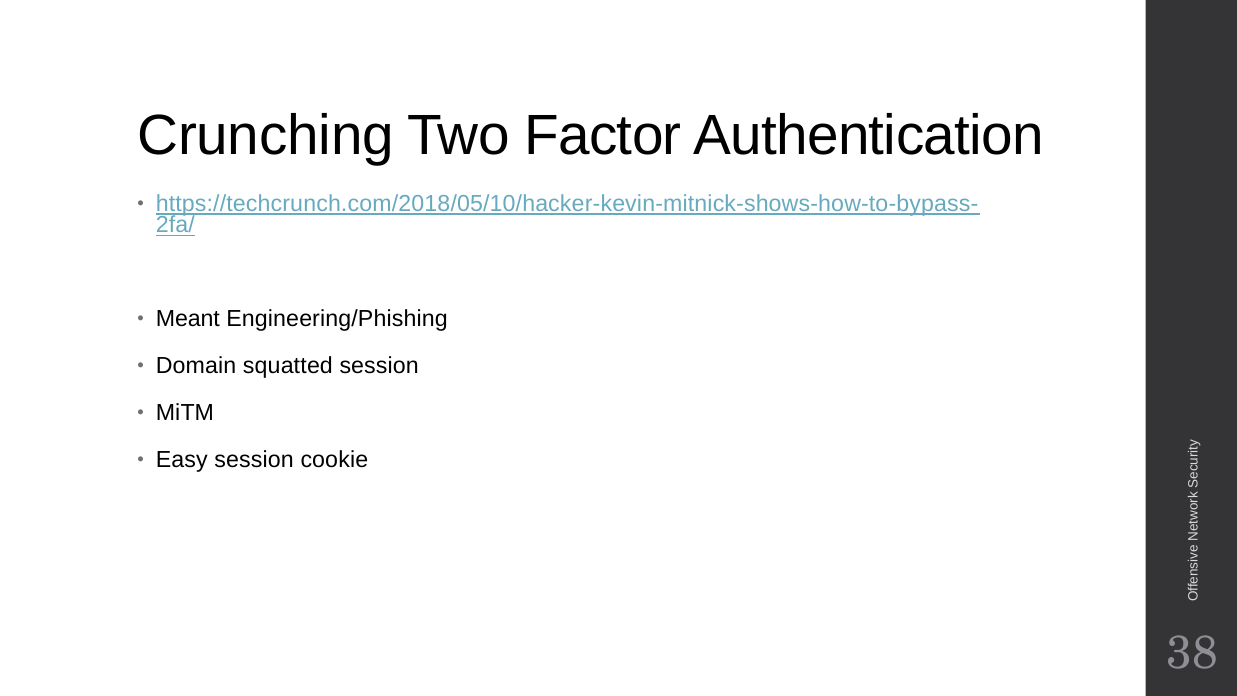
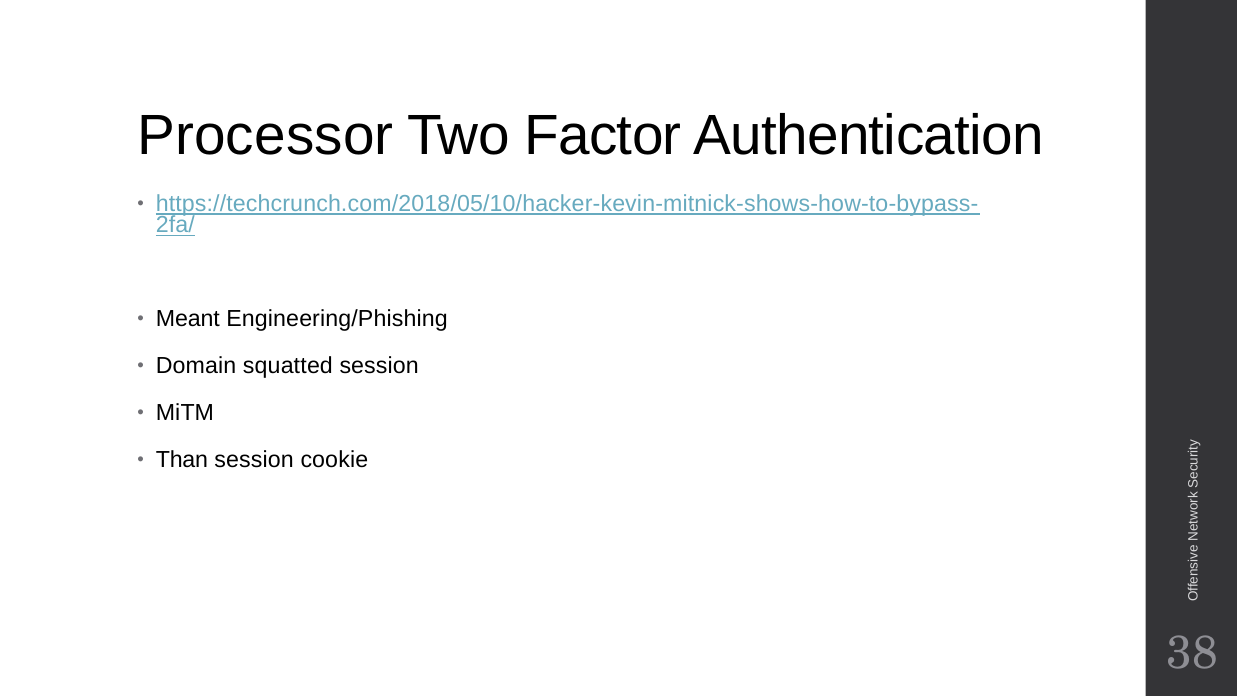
Crunching: Crunching -> Processor
Easy: Easy -> Than
